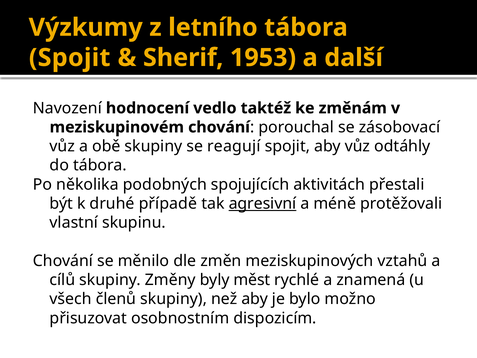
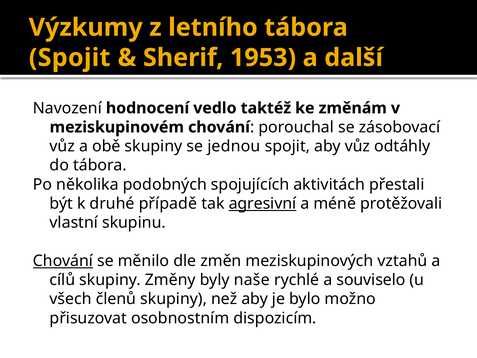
reagují: reagují -> jednou
Chování at (63, 261) underline: none -> present
měst: měst -> naše
znamená: znamená -> souviselo
